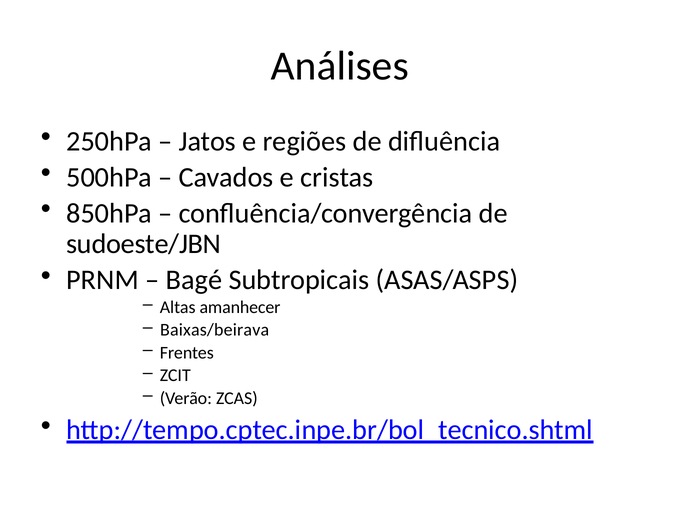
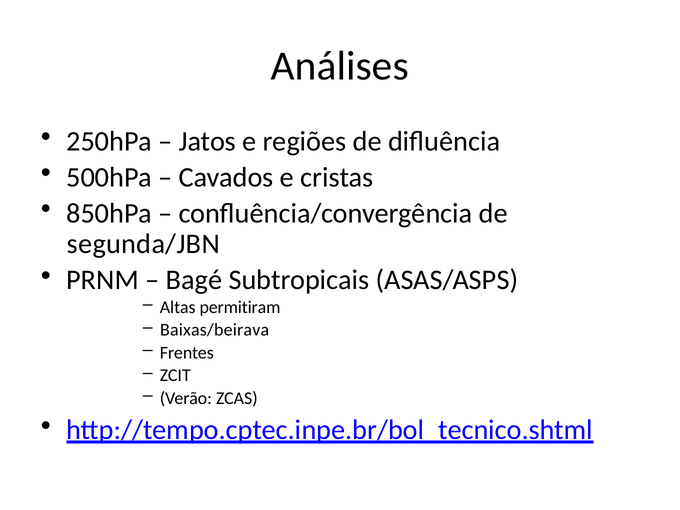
sudoeste/JBN: sudoeste/JBN -> segunda/JBN
amanhecer: amanhecer -> permitiram
